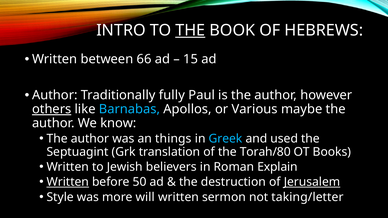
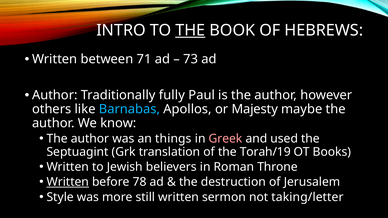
66: 66 -> 71
15: 15 -> 73
others underline: present -> none
Various: Various -> Majesty
Greek colour: light blue -> pink
Torah/80: Torah/80 -> Torah/19
Explain: Explain -> Throne
50: 50 -> 78
Jerusalem underline: present -> none
will: will -> still
